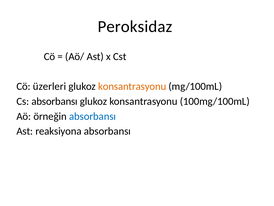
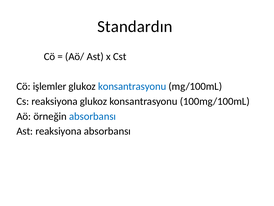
Peroksidaz: Peroksidaz -> Standardın
üzerleri: üzerleri -> işlemler
konsantrasyonu at (132, 86) colour: orange -> blue
Cs absorbansı: absorbansı -> reaksiyona
